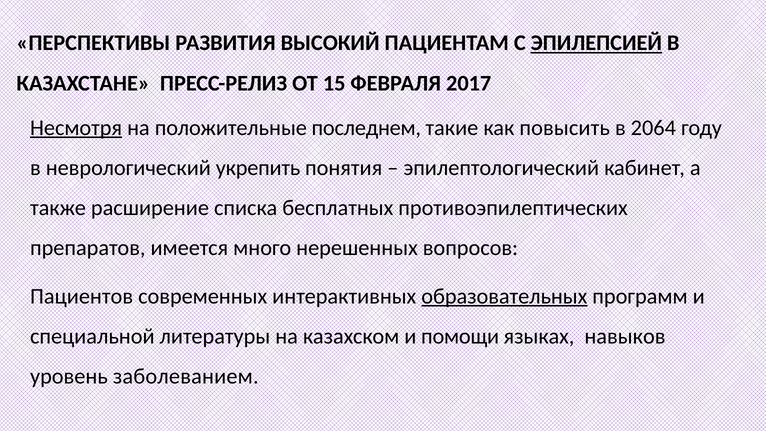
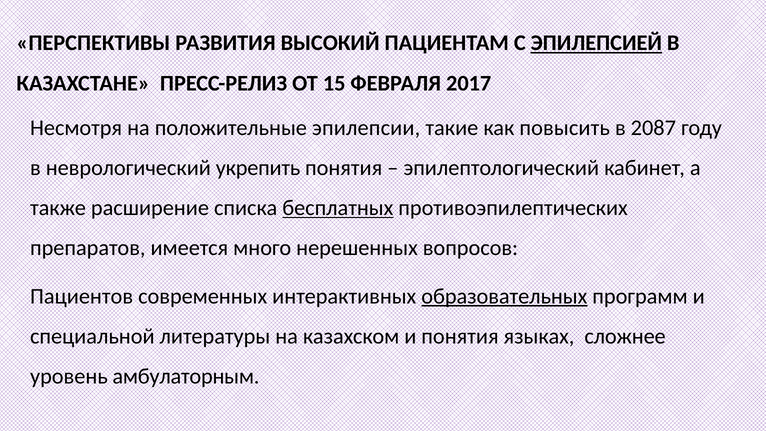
Несмотря underline: present -> none
последнем: последнем -> эпилепсии
2064: 2064 -> 2087
бесплатных underline: none -> present
и помощи: помощи -> понятия
навыков: навыков -> сложнее
заболеванием: заболеванием -> амбулаторным
